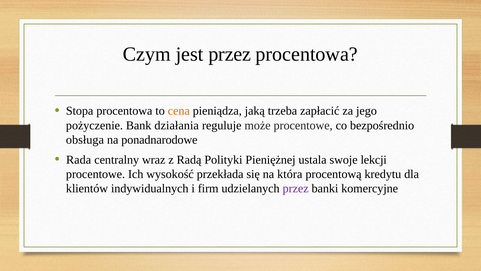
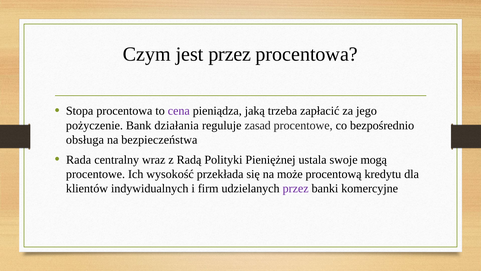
cena colour: orange -> purple
może: może -> zasad
ponadnarodowe: ponadnarodowe -> bezpieczeństwa
lekcji: lekcji -> mogą
która: która -> może
